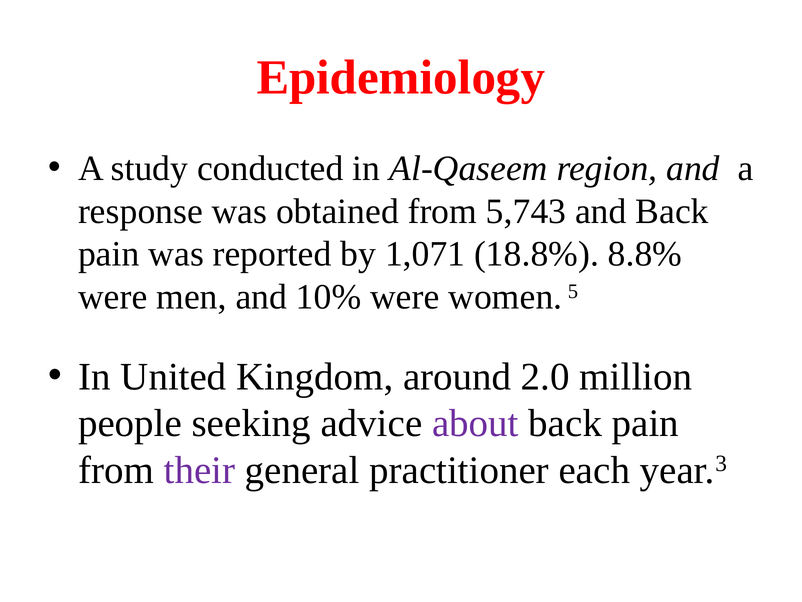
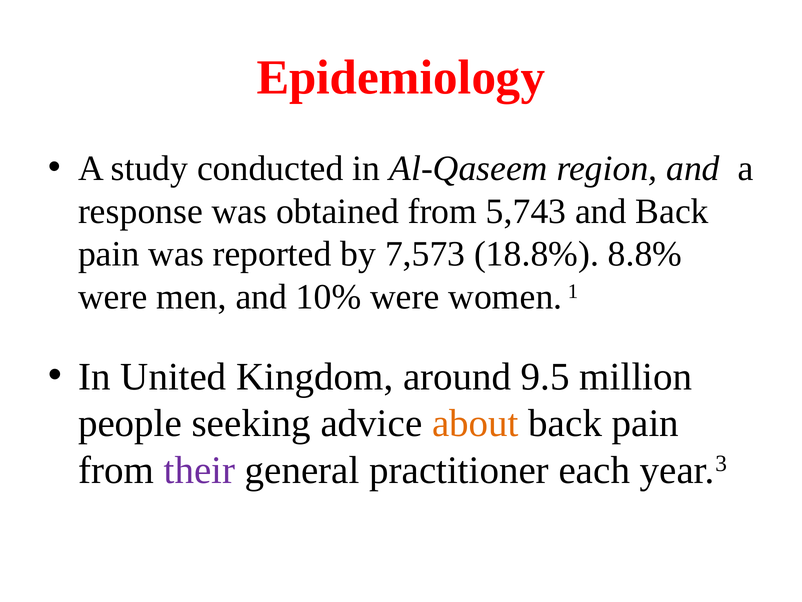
1,071: 1,071 -> 7,573
5: 5 -> 1
2.0: 2.0 -> 9.5
about colour: purple -> orange
